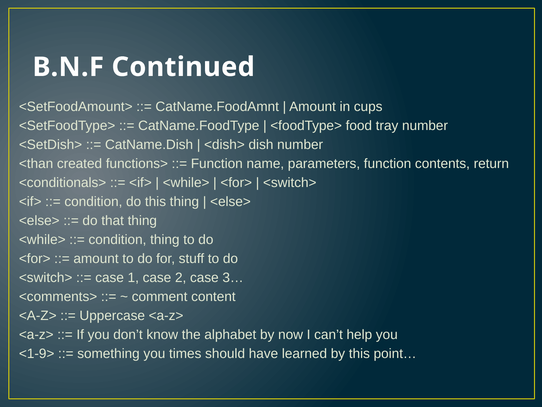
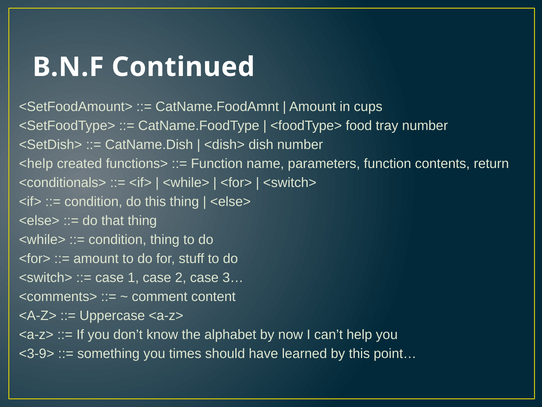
<than: <than -> <help
<1-9>: <1-9> -> <3-9>
